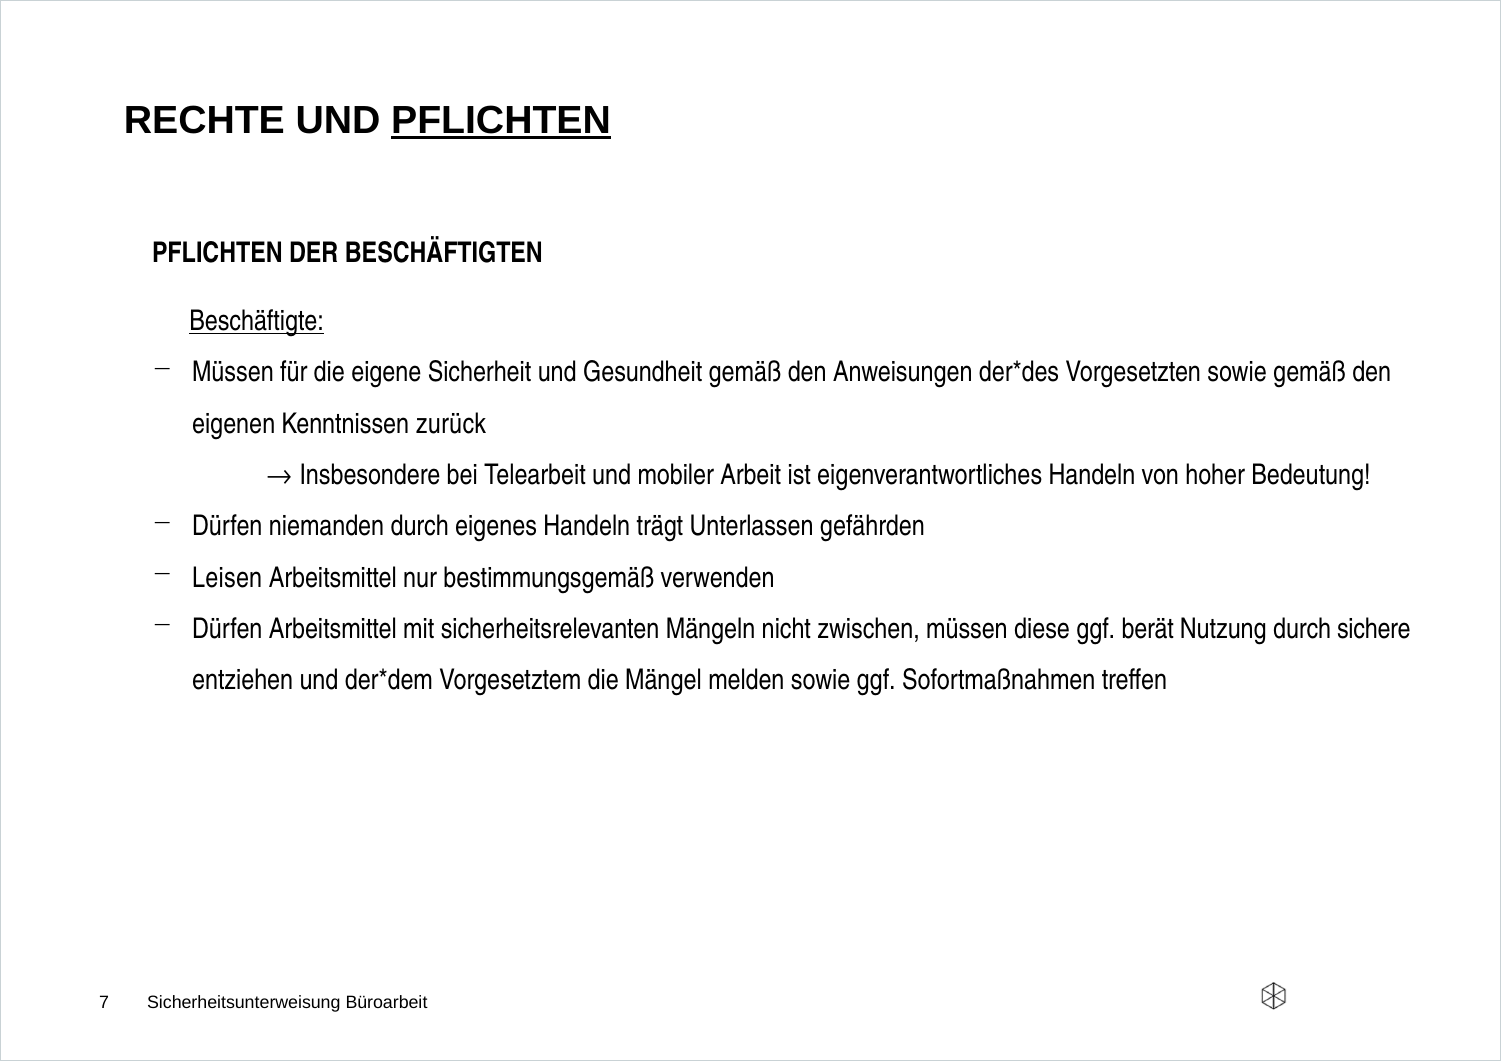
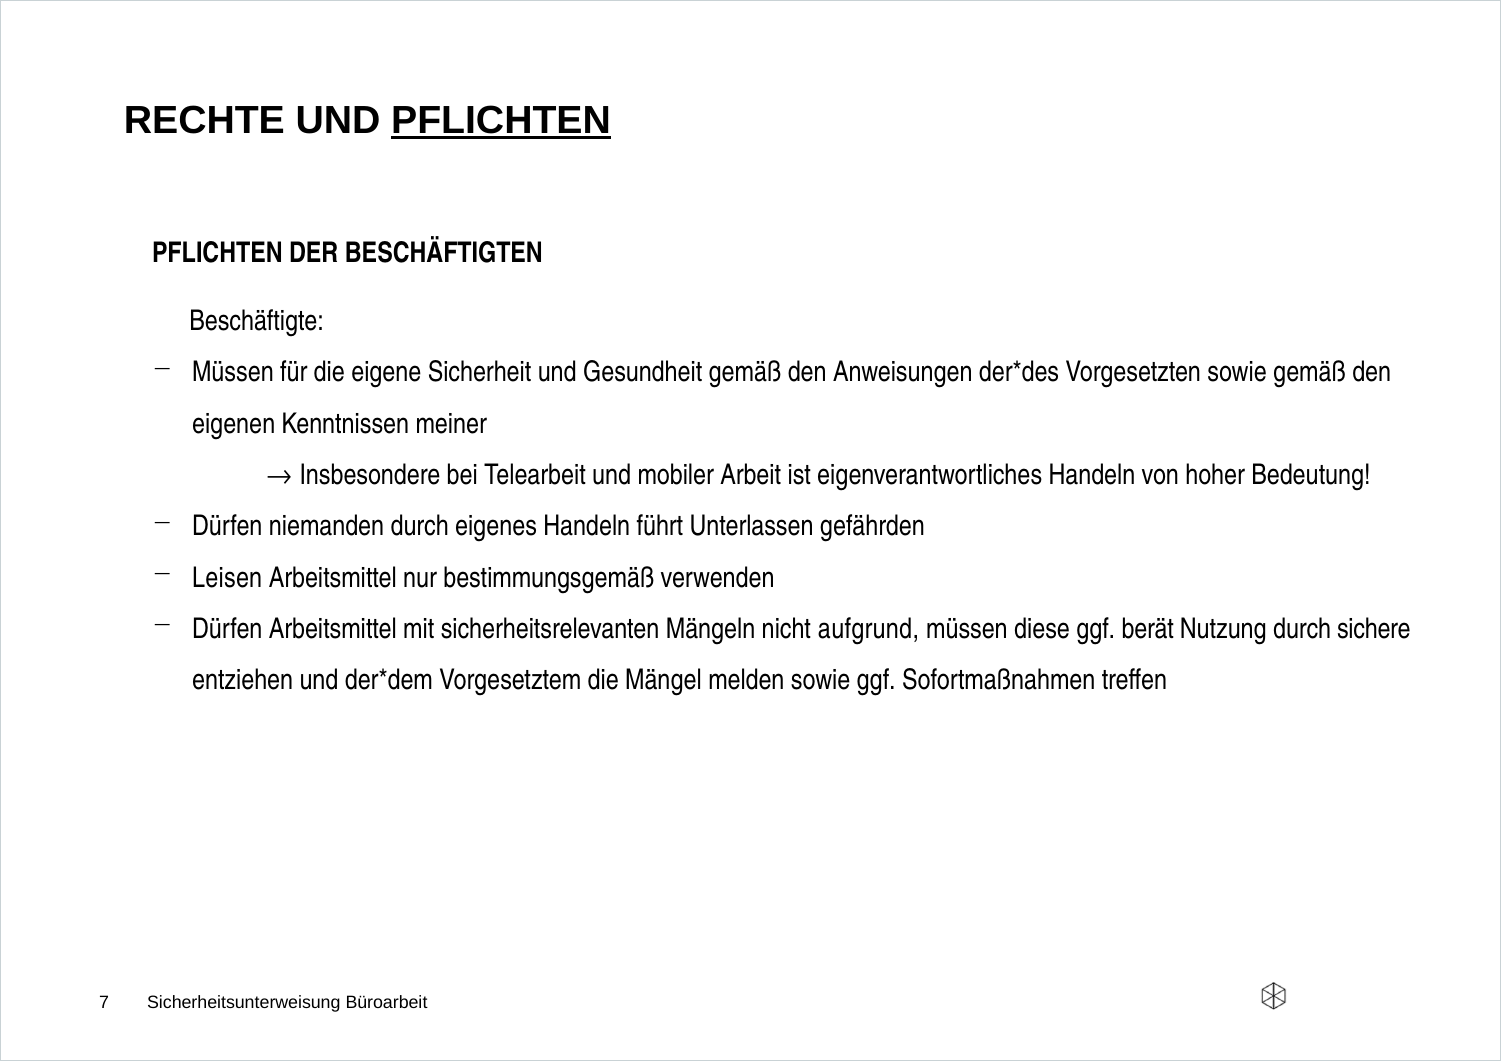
Beschäftigte underline: present -> none
zurück: zurück -> meiner
trägt: trägt -> führt
zwischen: zwischen -> aufgrund
